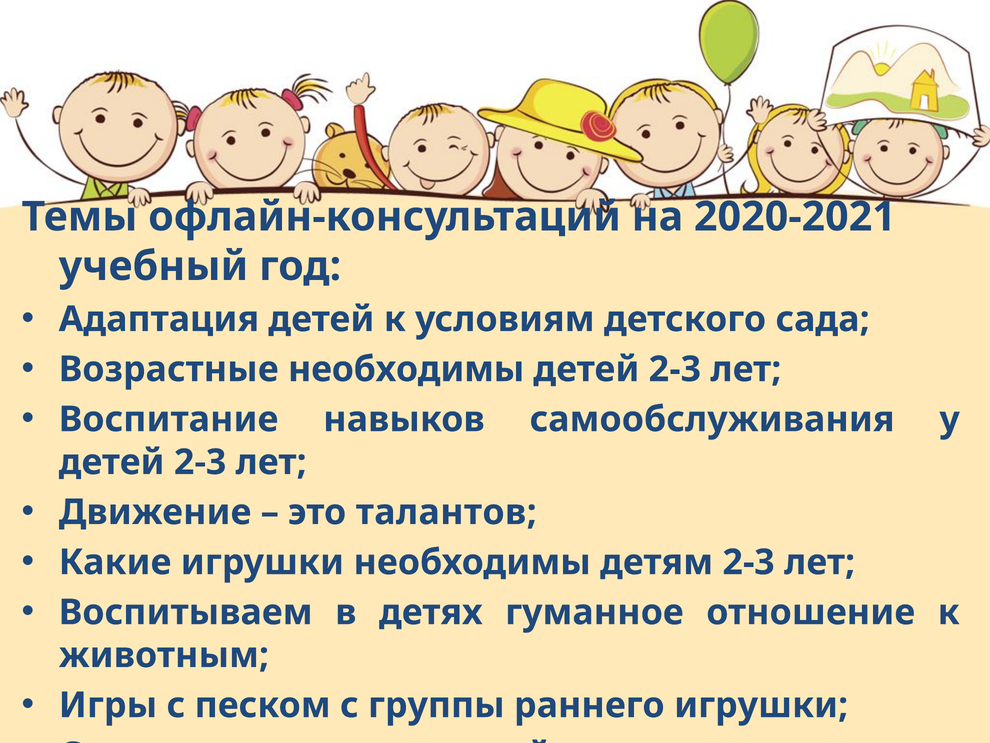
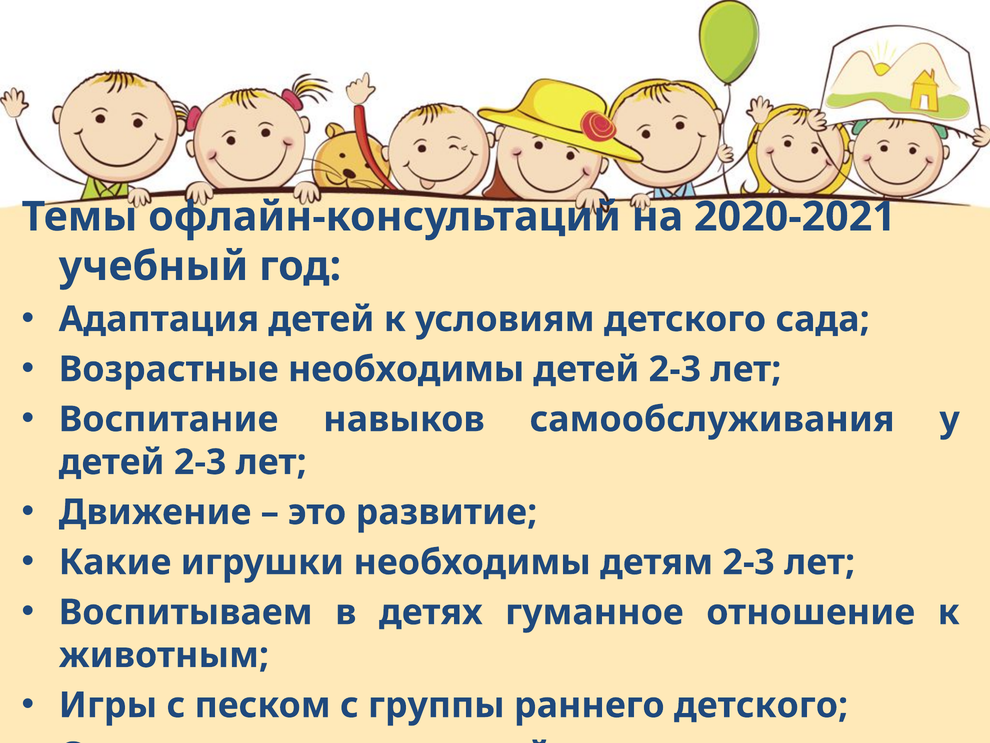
это талантов: талантов -> развитие
раннего игрушки: игрушки -> детского
